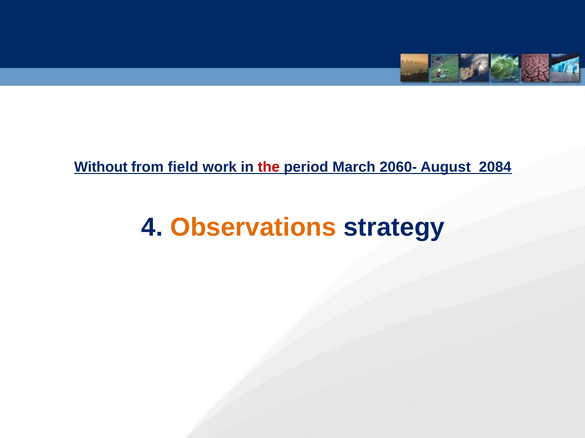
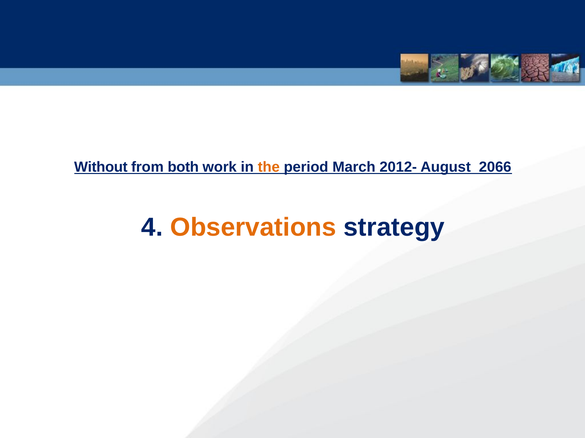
field: field -> both
the colour: red -> orange
2060-: 2060- -> 2012-
2084: 2084 -> 2066
